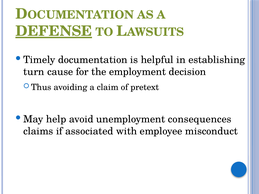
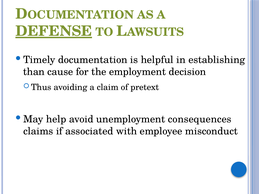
turn: turn -> than
